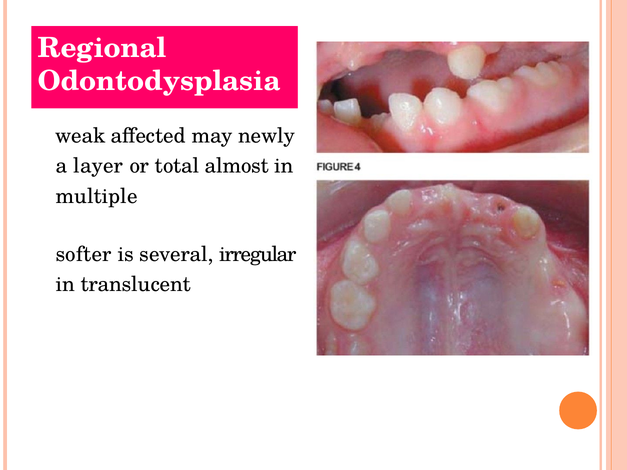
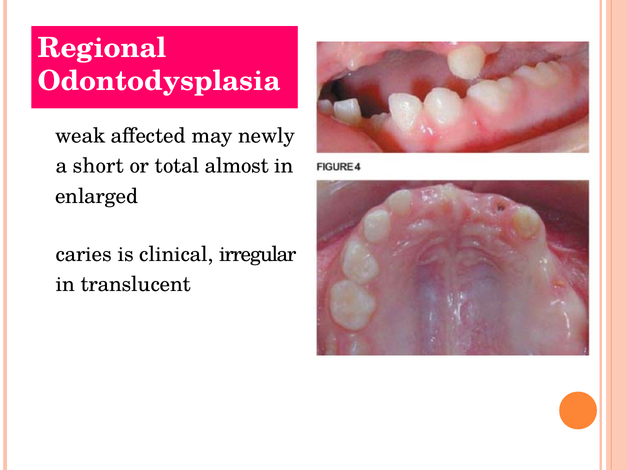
layer: layer -> short
multiple: multiple -> enlarged
softer: softer -> caries
several: several -> clinical
